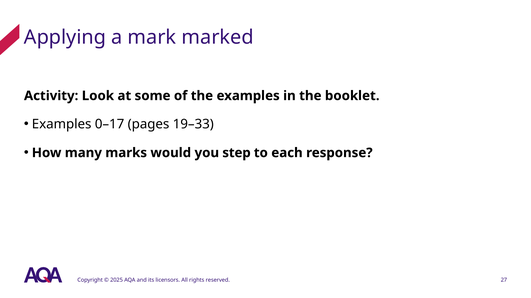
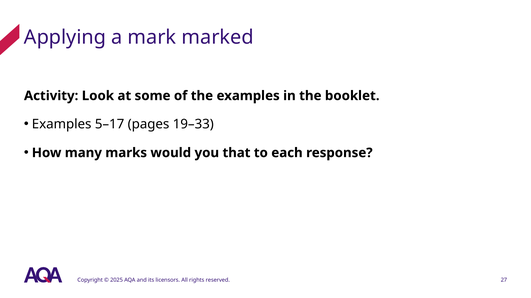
0–17: 0–17 -> 5–17
step: step -> that
